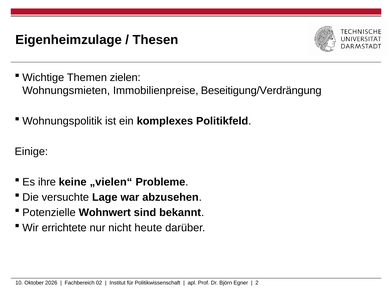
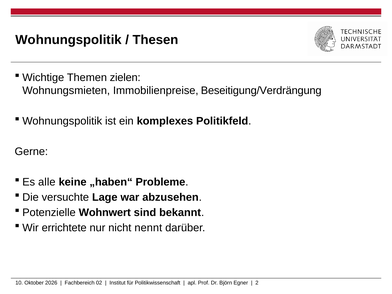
Eigenheimzulage: Eigenheimzulage -> Wohnungspolitik
Einige: Einige -> Gerne
ihre: ihre -> alle
„vielen“: „vielen“ -> „haben“
heute: heute -> nennt
